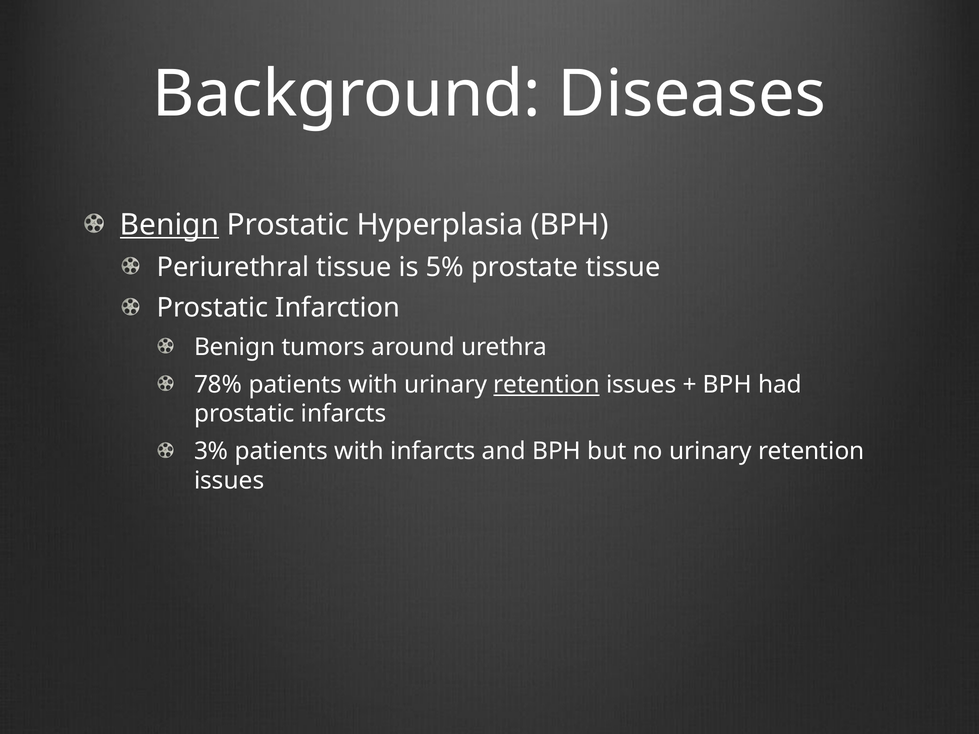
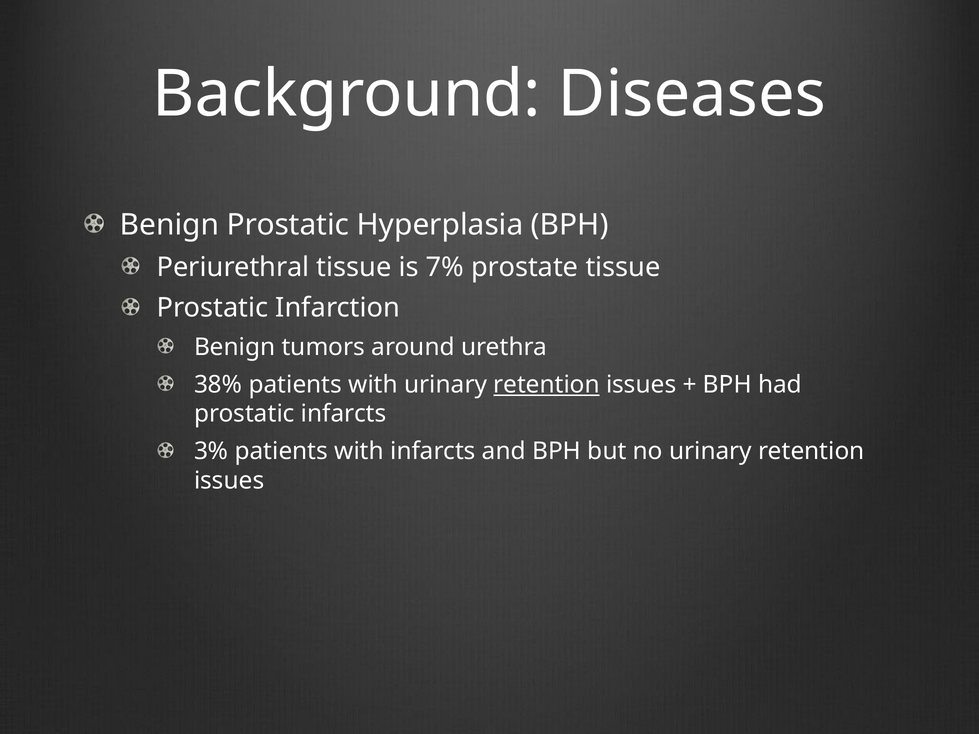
Benign at (170, 225) underline: present -> none
5%: 5% -> 7%
78%: 78% -> 38%
